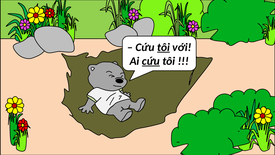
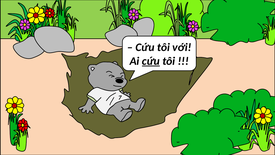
tôi at (163, 47) underline: present -> none
